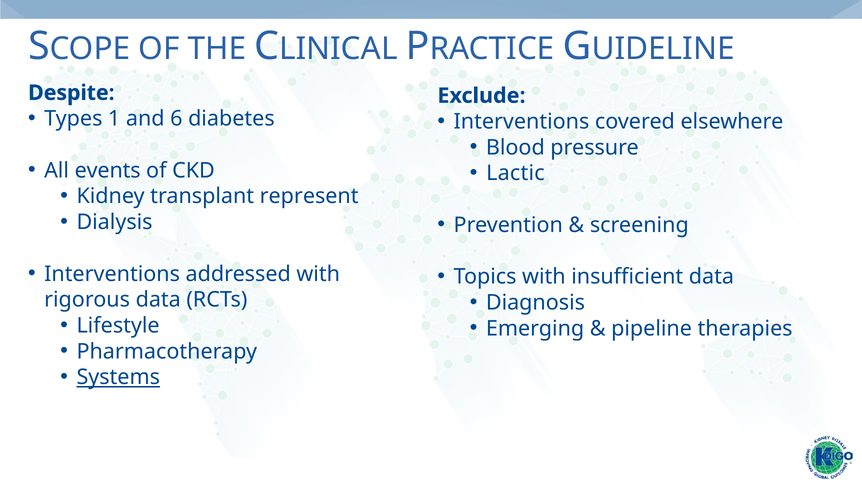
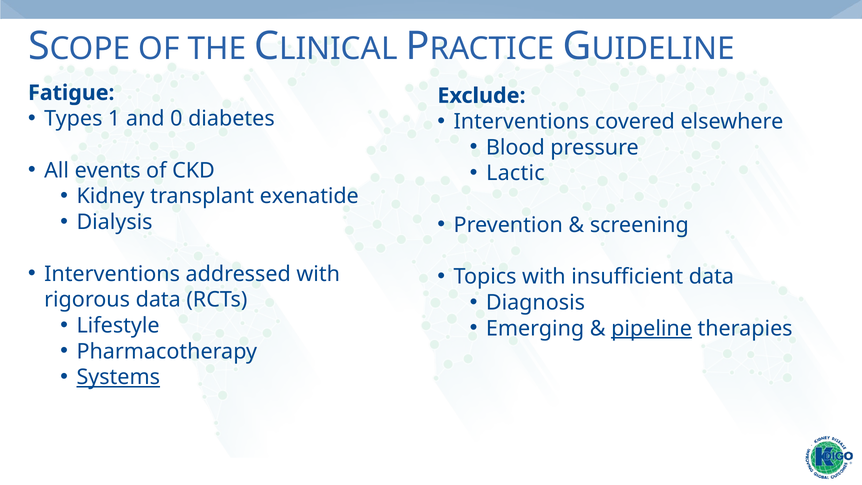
Despite: Despite -> Fatigue
6: 6 -> 0
represent: represent -> exenatide
pipeline underline: none -> present
